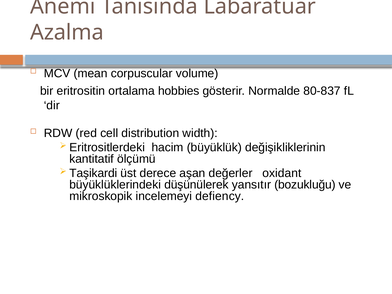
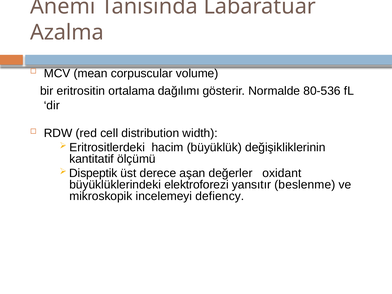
hobbies: hobbies -> dağılımı
80-837: 80-837 -> 80-536
Taşikardi: Taşikardi -> Dispeptik
düşünülerek: düşünülerek -> elektroforezi
bozukluğu: bozukluğu -> beslenme
